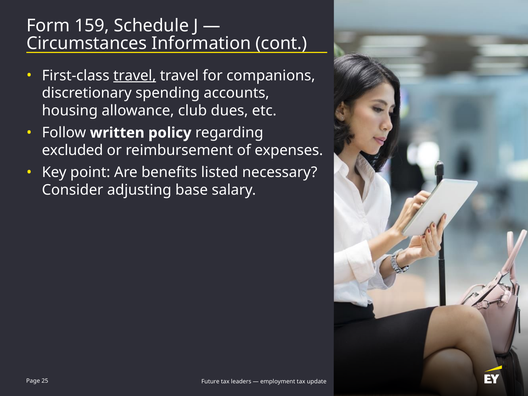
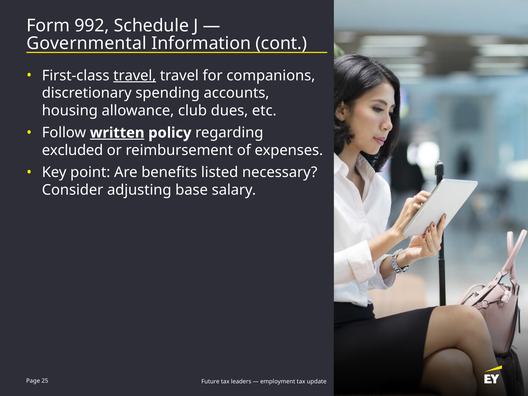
159: 159 -> 992
Circumstances: Circumstances -> Governmental
written underline: none -> present
